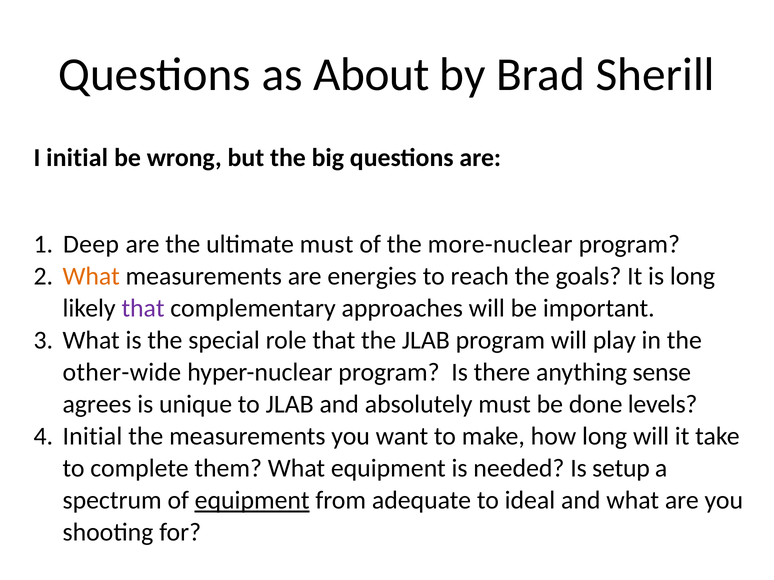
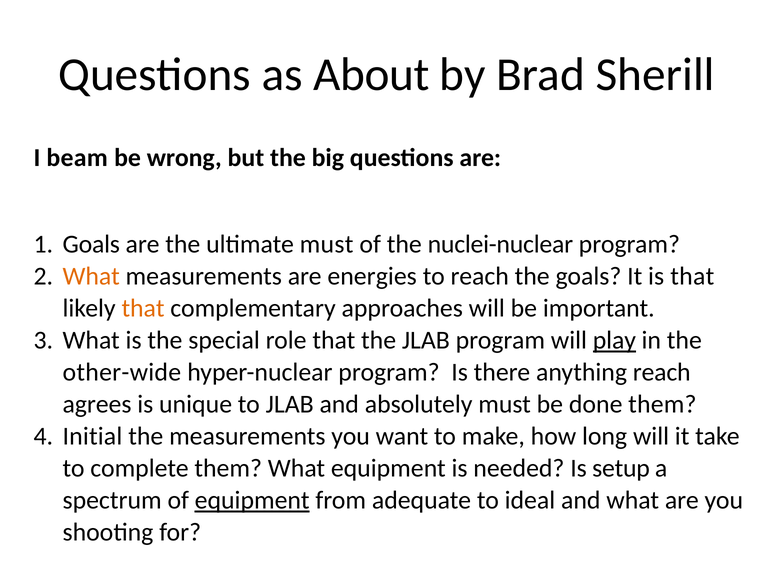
I initial: initial -> beam
Deep at (91, 245): Deep -> Goals
more-nuclear: more-nuclear -> nuclei-nuclear
is long: long -> that
that at (143, 309) colour: purple -> orange
play underline: none -> present
anything sense: sense -> reach
done levels: levels -> them
